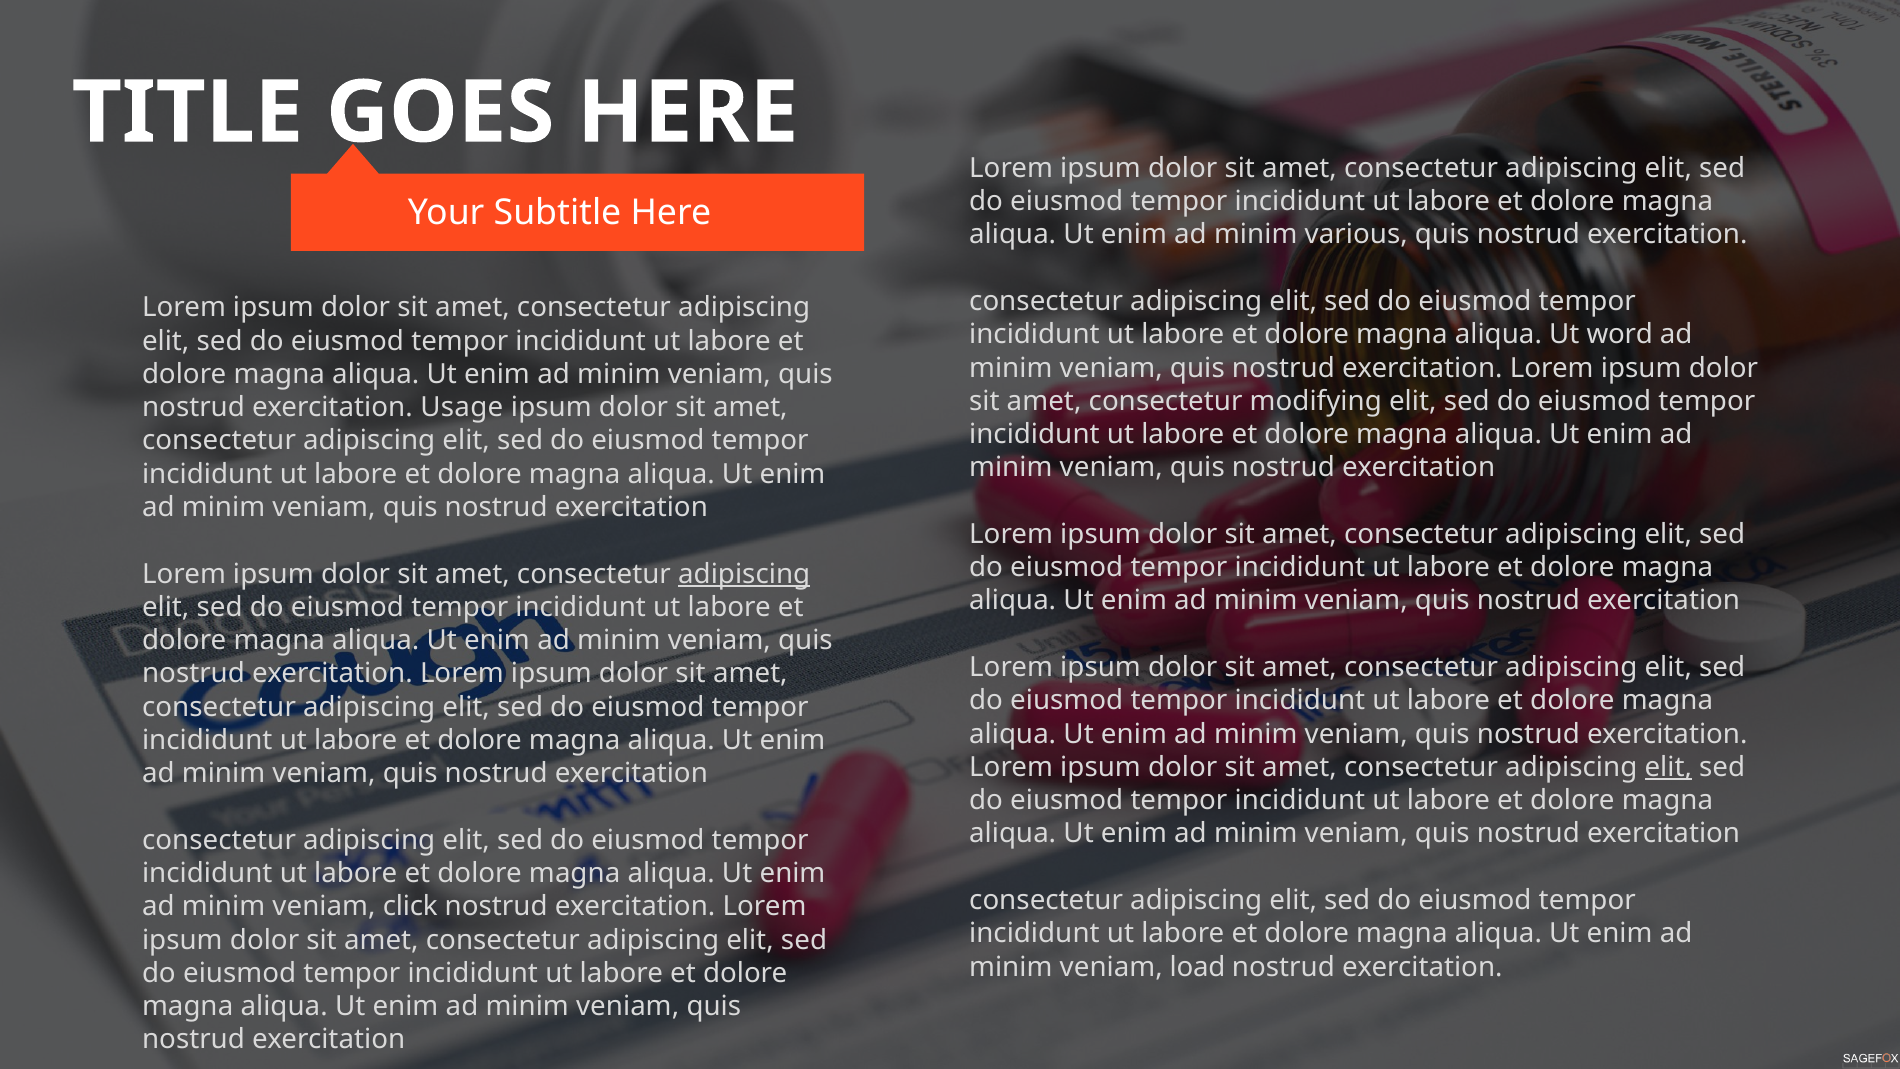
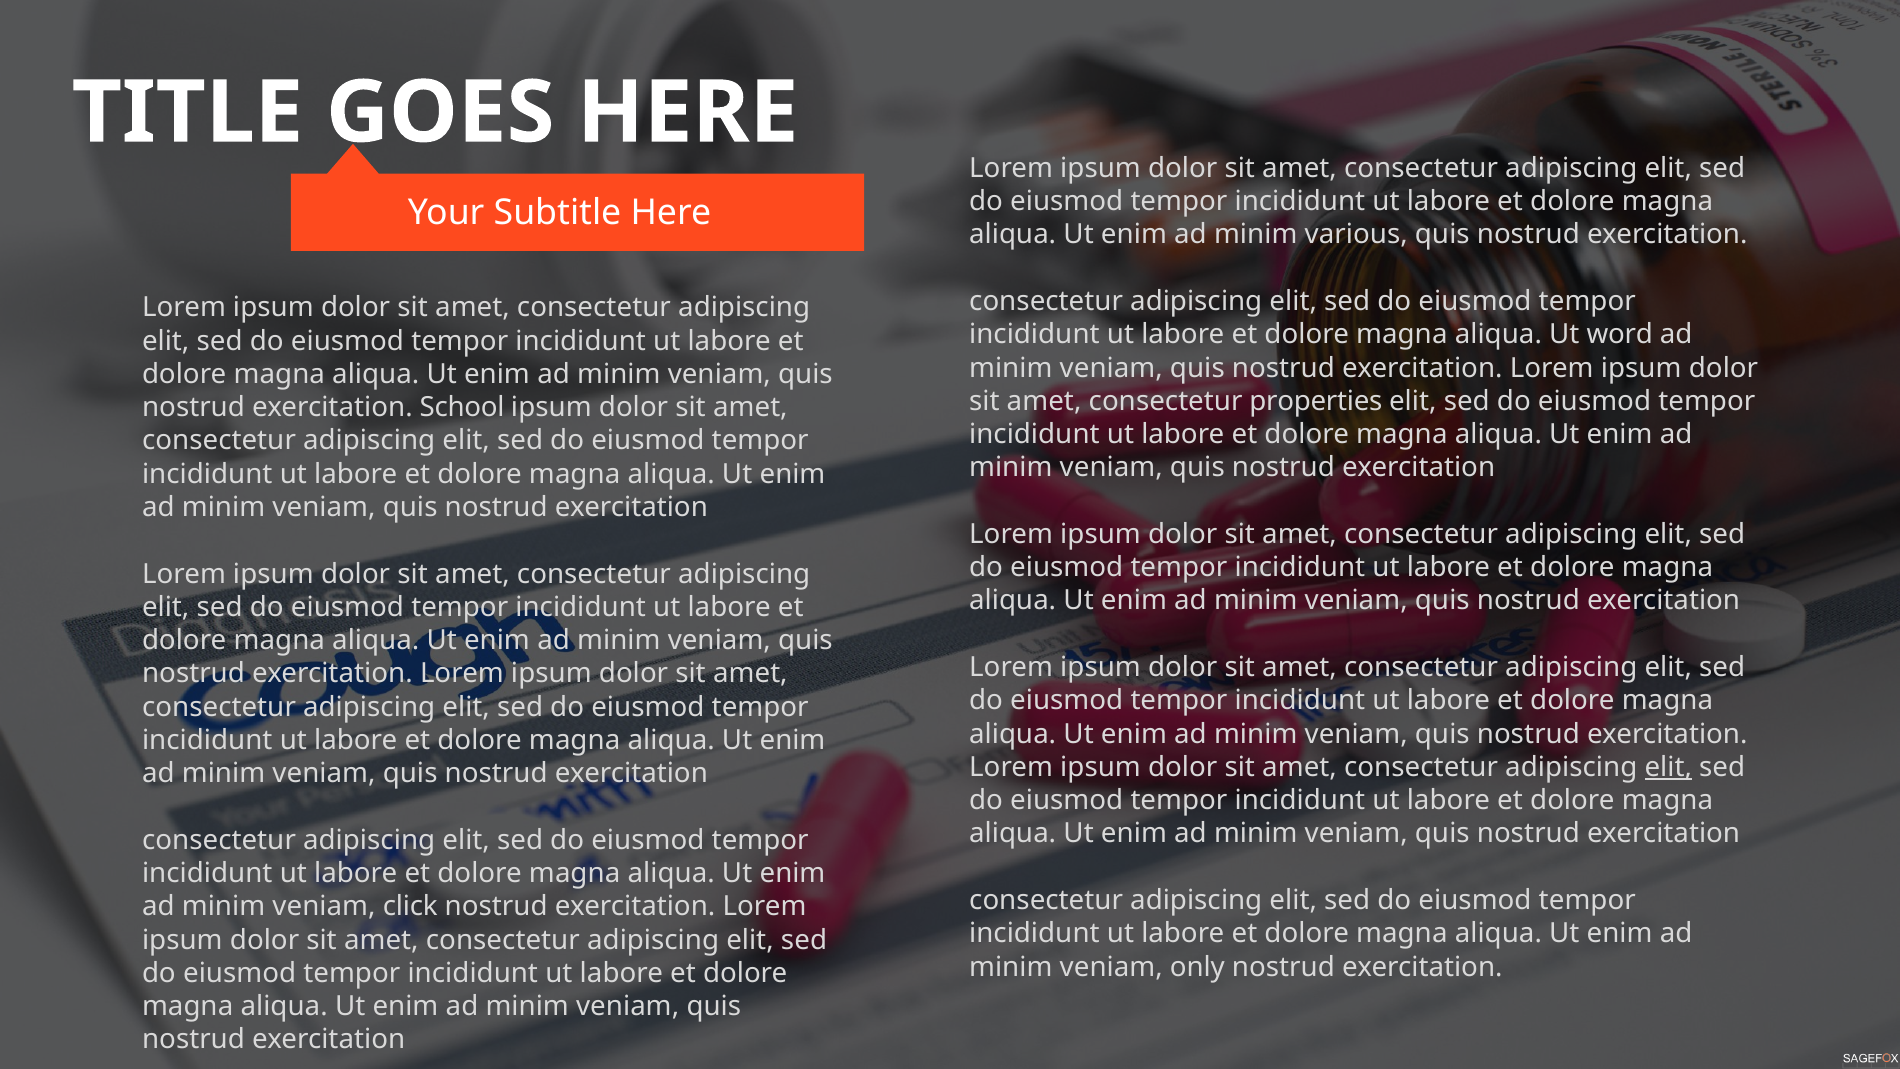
modifying: modifying -> properties
Usage: Usage -> School
adipiscing at (744, 574) underline: present -> none
load: load -> only
